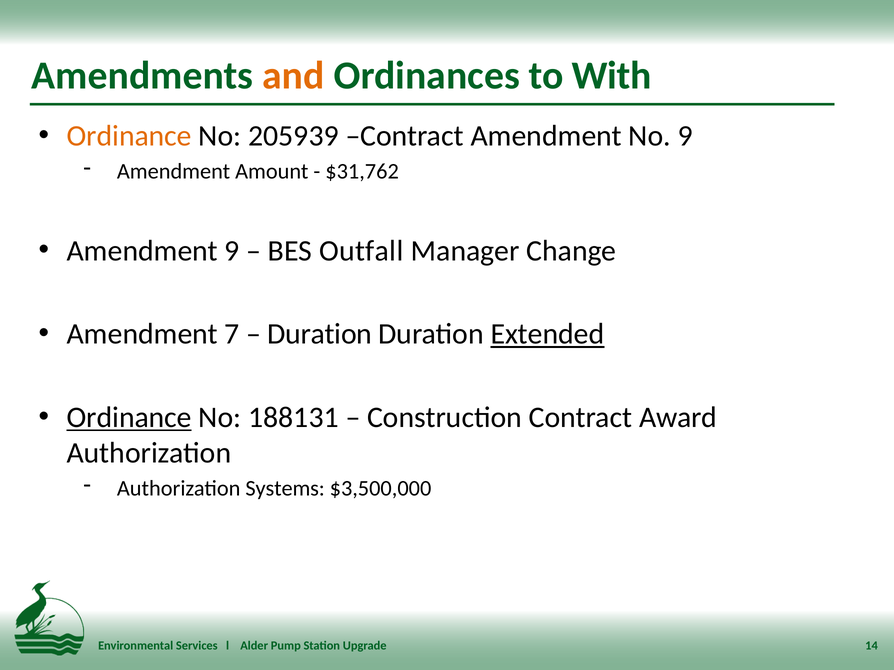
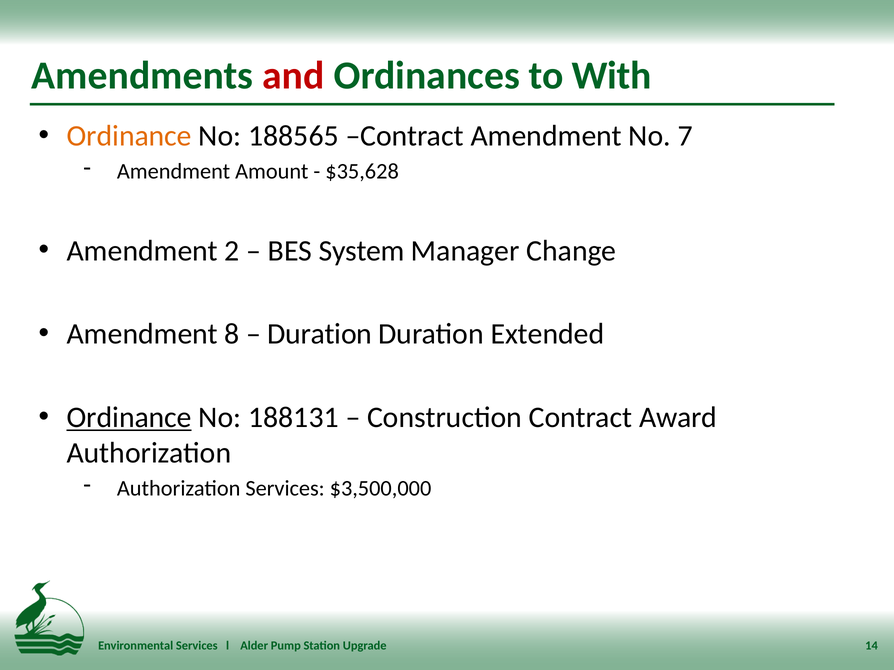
and colour: orange -> red
205939: 205939 -> 188565
No 9: 9 -> 7
$31,762: $31,762 -> $35,628
Amendment 9: 9 -> 2
Outfall: Outfall -> System
7: 7 -> 8
Extended underline: present -> none
Authorization Systems: Systems -> Services
